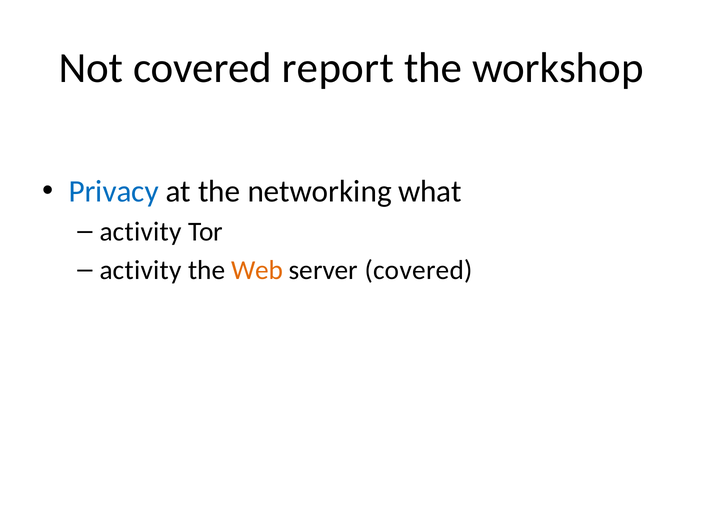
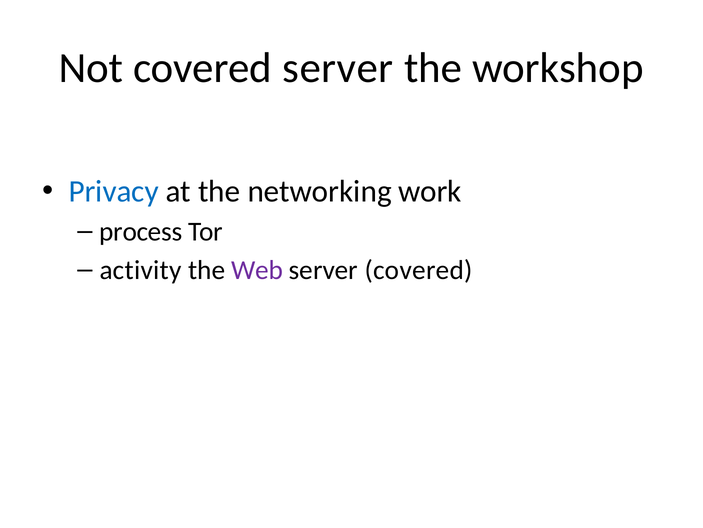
covered report: report -> server
what: what -> work
activity at (141, 232): activity -> process
Web colour: orange -> purple
